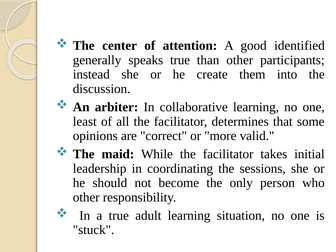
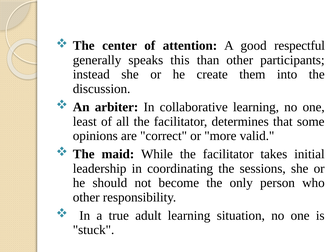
identified: identified -> respectful
speaks true: true -> this
